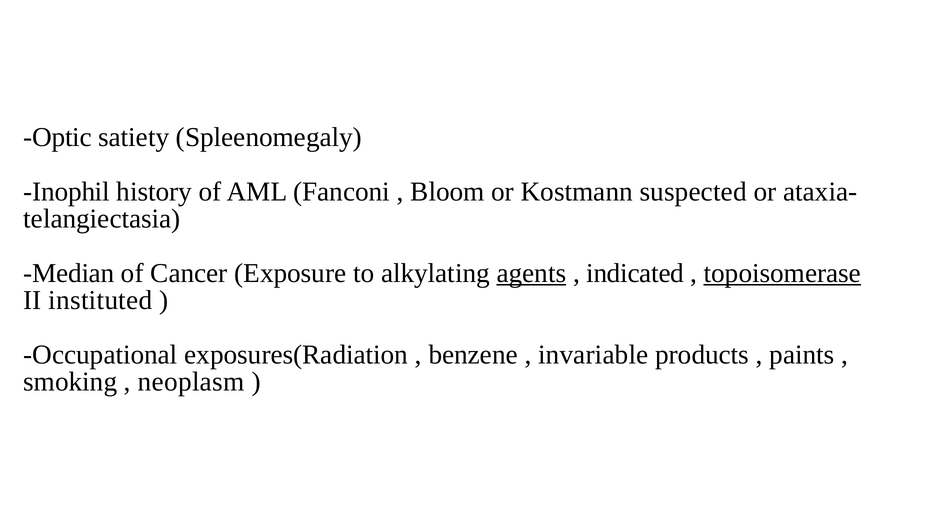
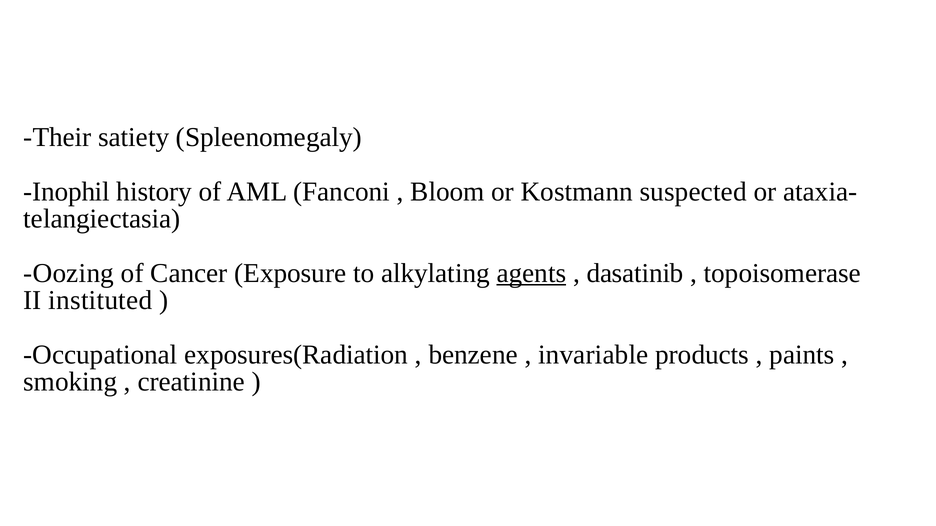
Optic: Optic -> Their
Median: Median -> Oozing
indicated: indicated -> dasatinib
topoisomerase underline: present -> none
neoplasm: neoplasm -> creatinine
